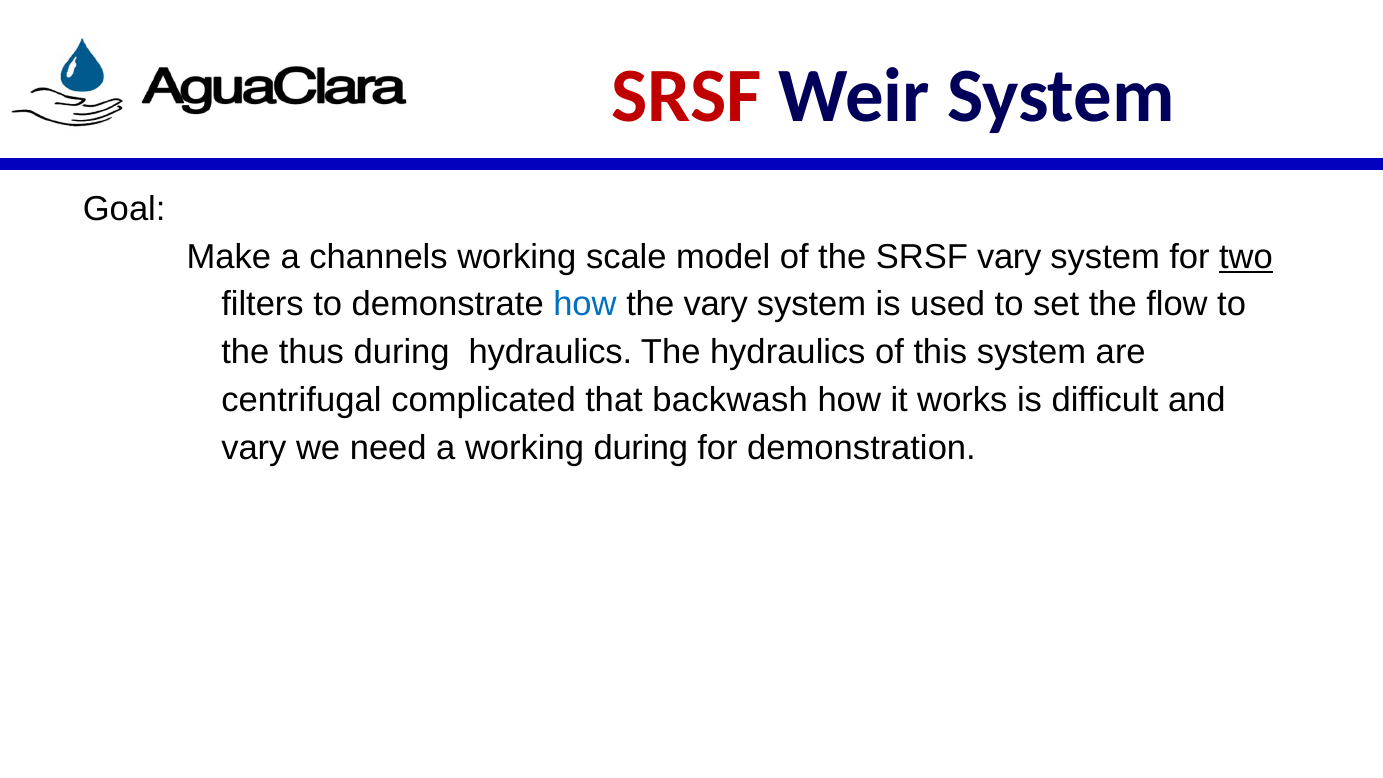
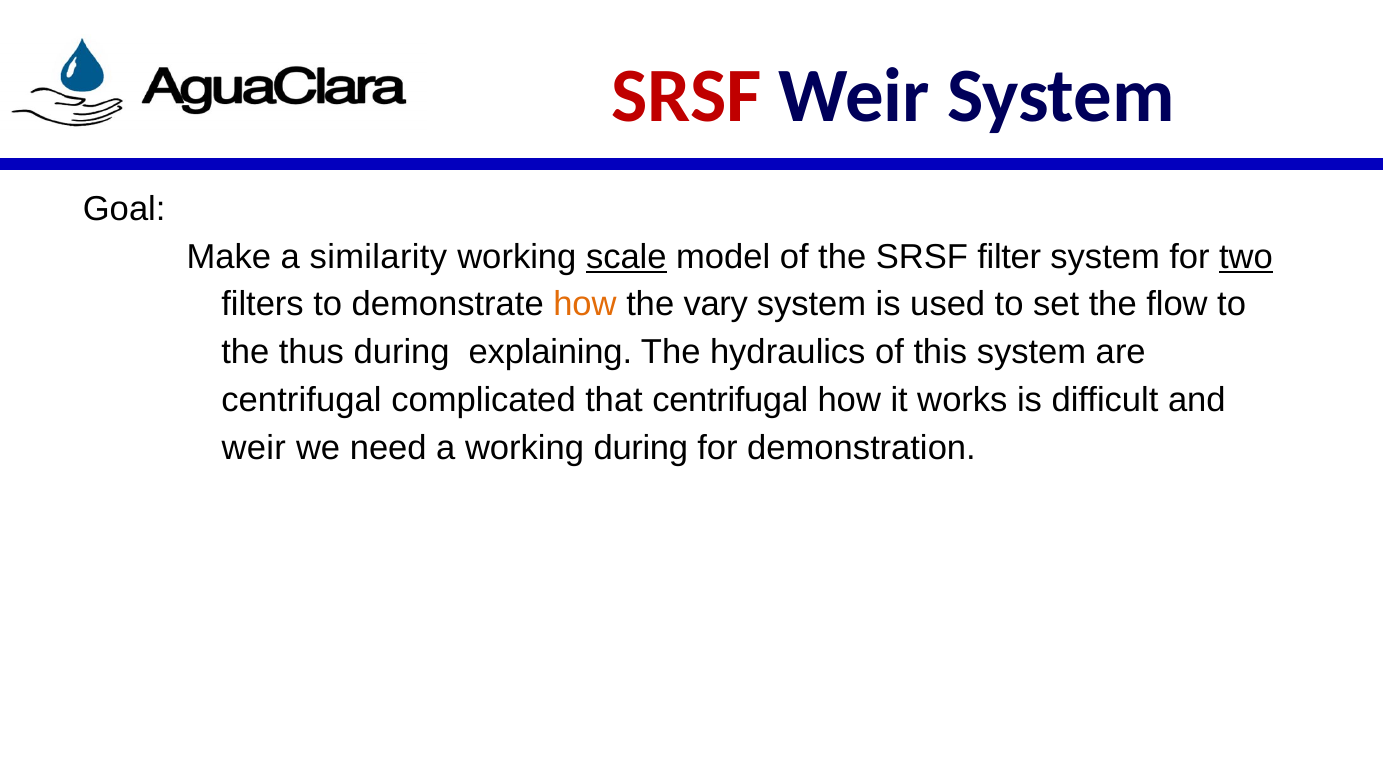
channels: channels -> similarity
scale underline: none -> present
SRSF vary: vary -> filter
how at (585, 305) colour: blue -> orange
during hydraulics: hydraulics -> explaining
that backwash: backwash -> centrifugal
vary at (254, 448): vary -> weir
